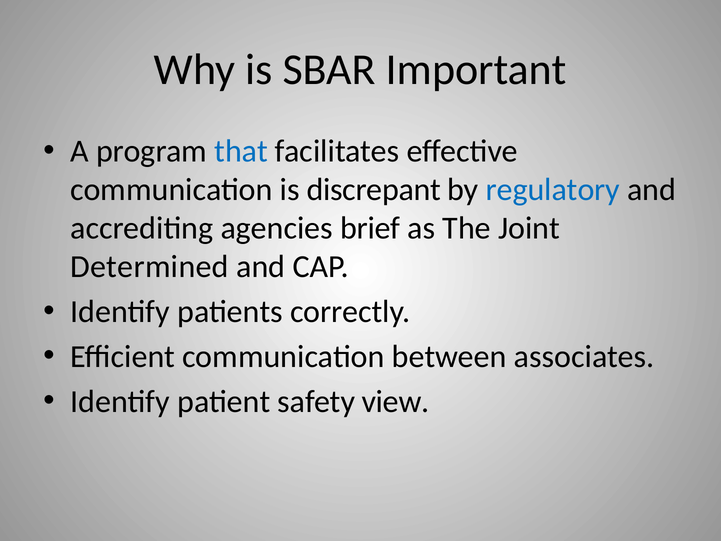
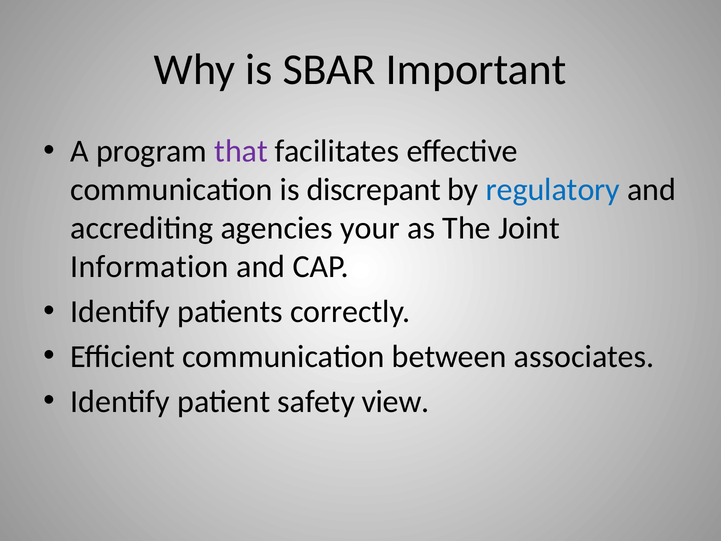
that colour: blue -> purple
brief: brief -> your
Determined: Determined -> Information
